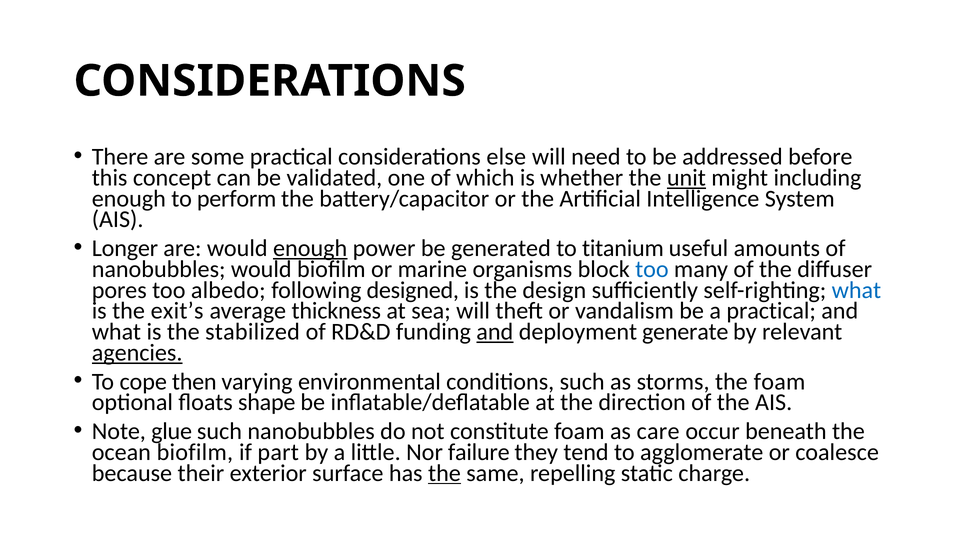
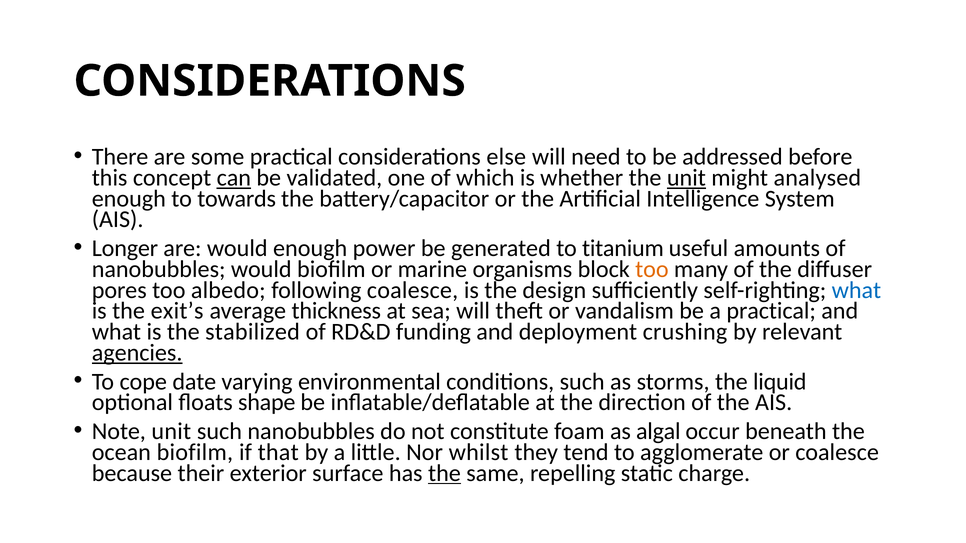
can underline: none -> present
including: including -> analysed
perform: perform -> towards
enough at (310, 249) underline: present -> none
too at (652, 269) colour: blue -> orange
following designed: designed -> coalesce
and at (495, 332) underline: present -> none
generate: generate -> crushing
then: then -> date
the foam: foam -> liquid
Note glue: glue -> unit
care: care -> algal
part: part -> that
failure: failure -> whilst
